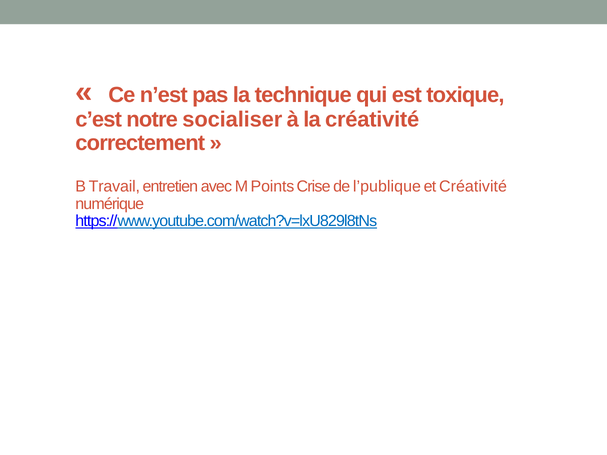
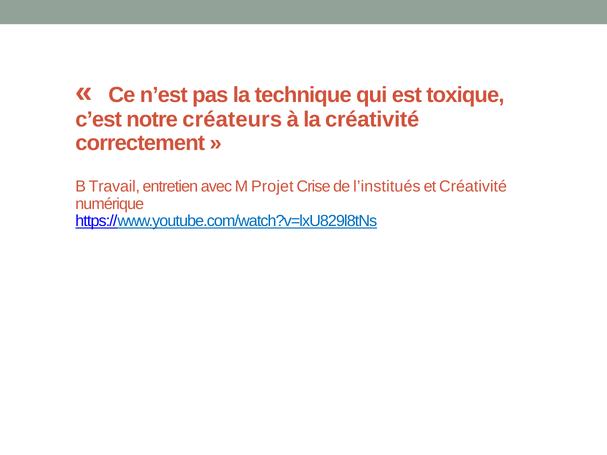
socialiser: socialiser -> créateurs
Points: Points -> Projet
l’publique: l’publique -> l’institués
